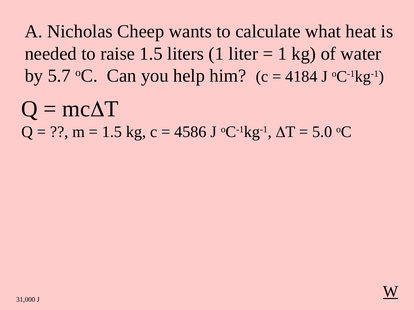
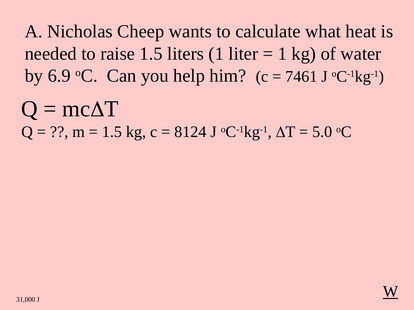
5.7: 5.7 -> 6.9
4184: 4184 -> 7461
4586: 4586 -> 8124
